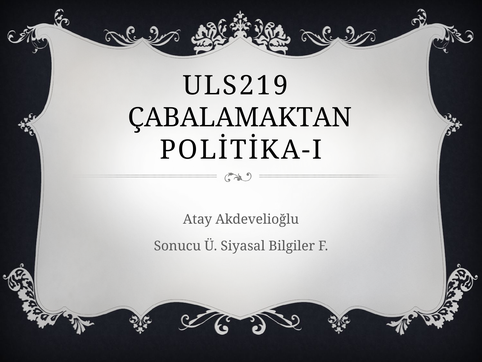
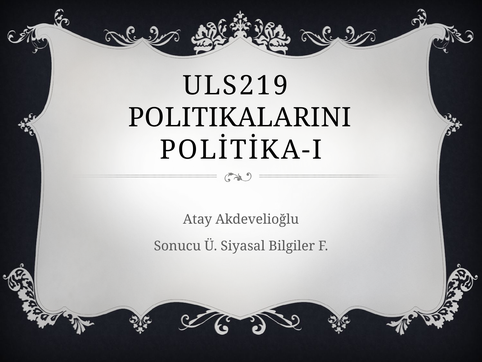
ÇABALAMAKTAN: ÇABALAMAKTAN -> POLITIKALARINI
